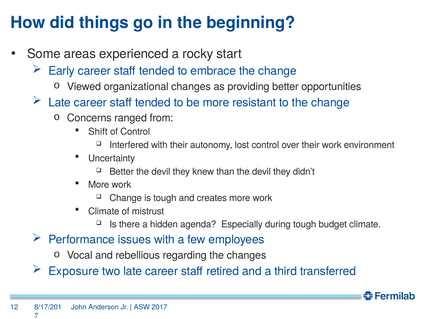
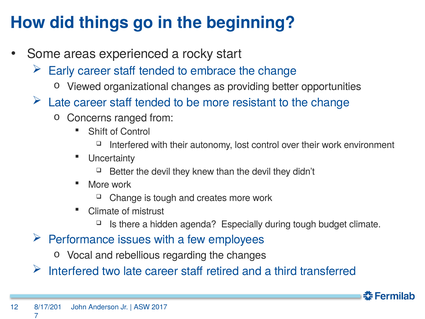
Exposure at (74, 271): Exposure -> Interfered
